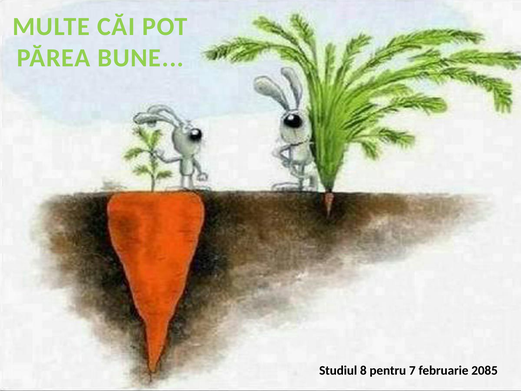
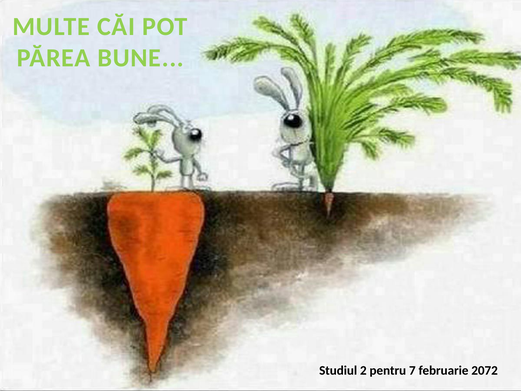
8: 8 -> 2
2085: 2085 -> 2072
